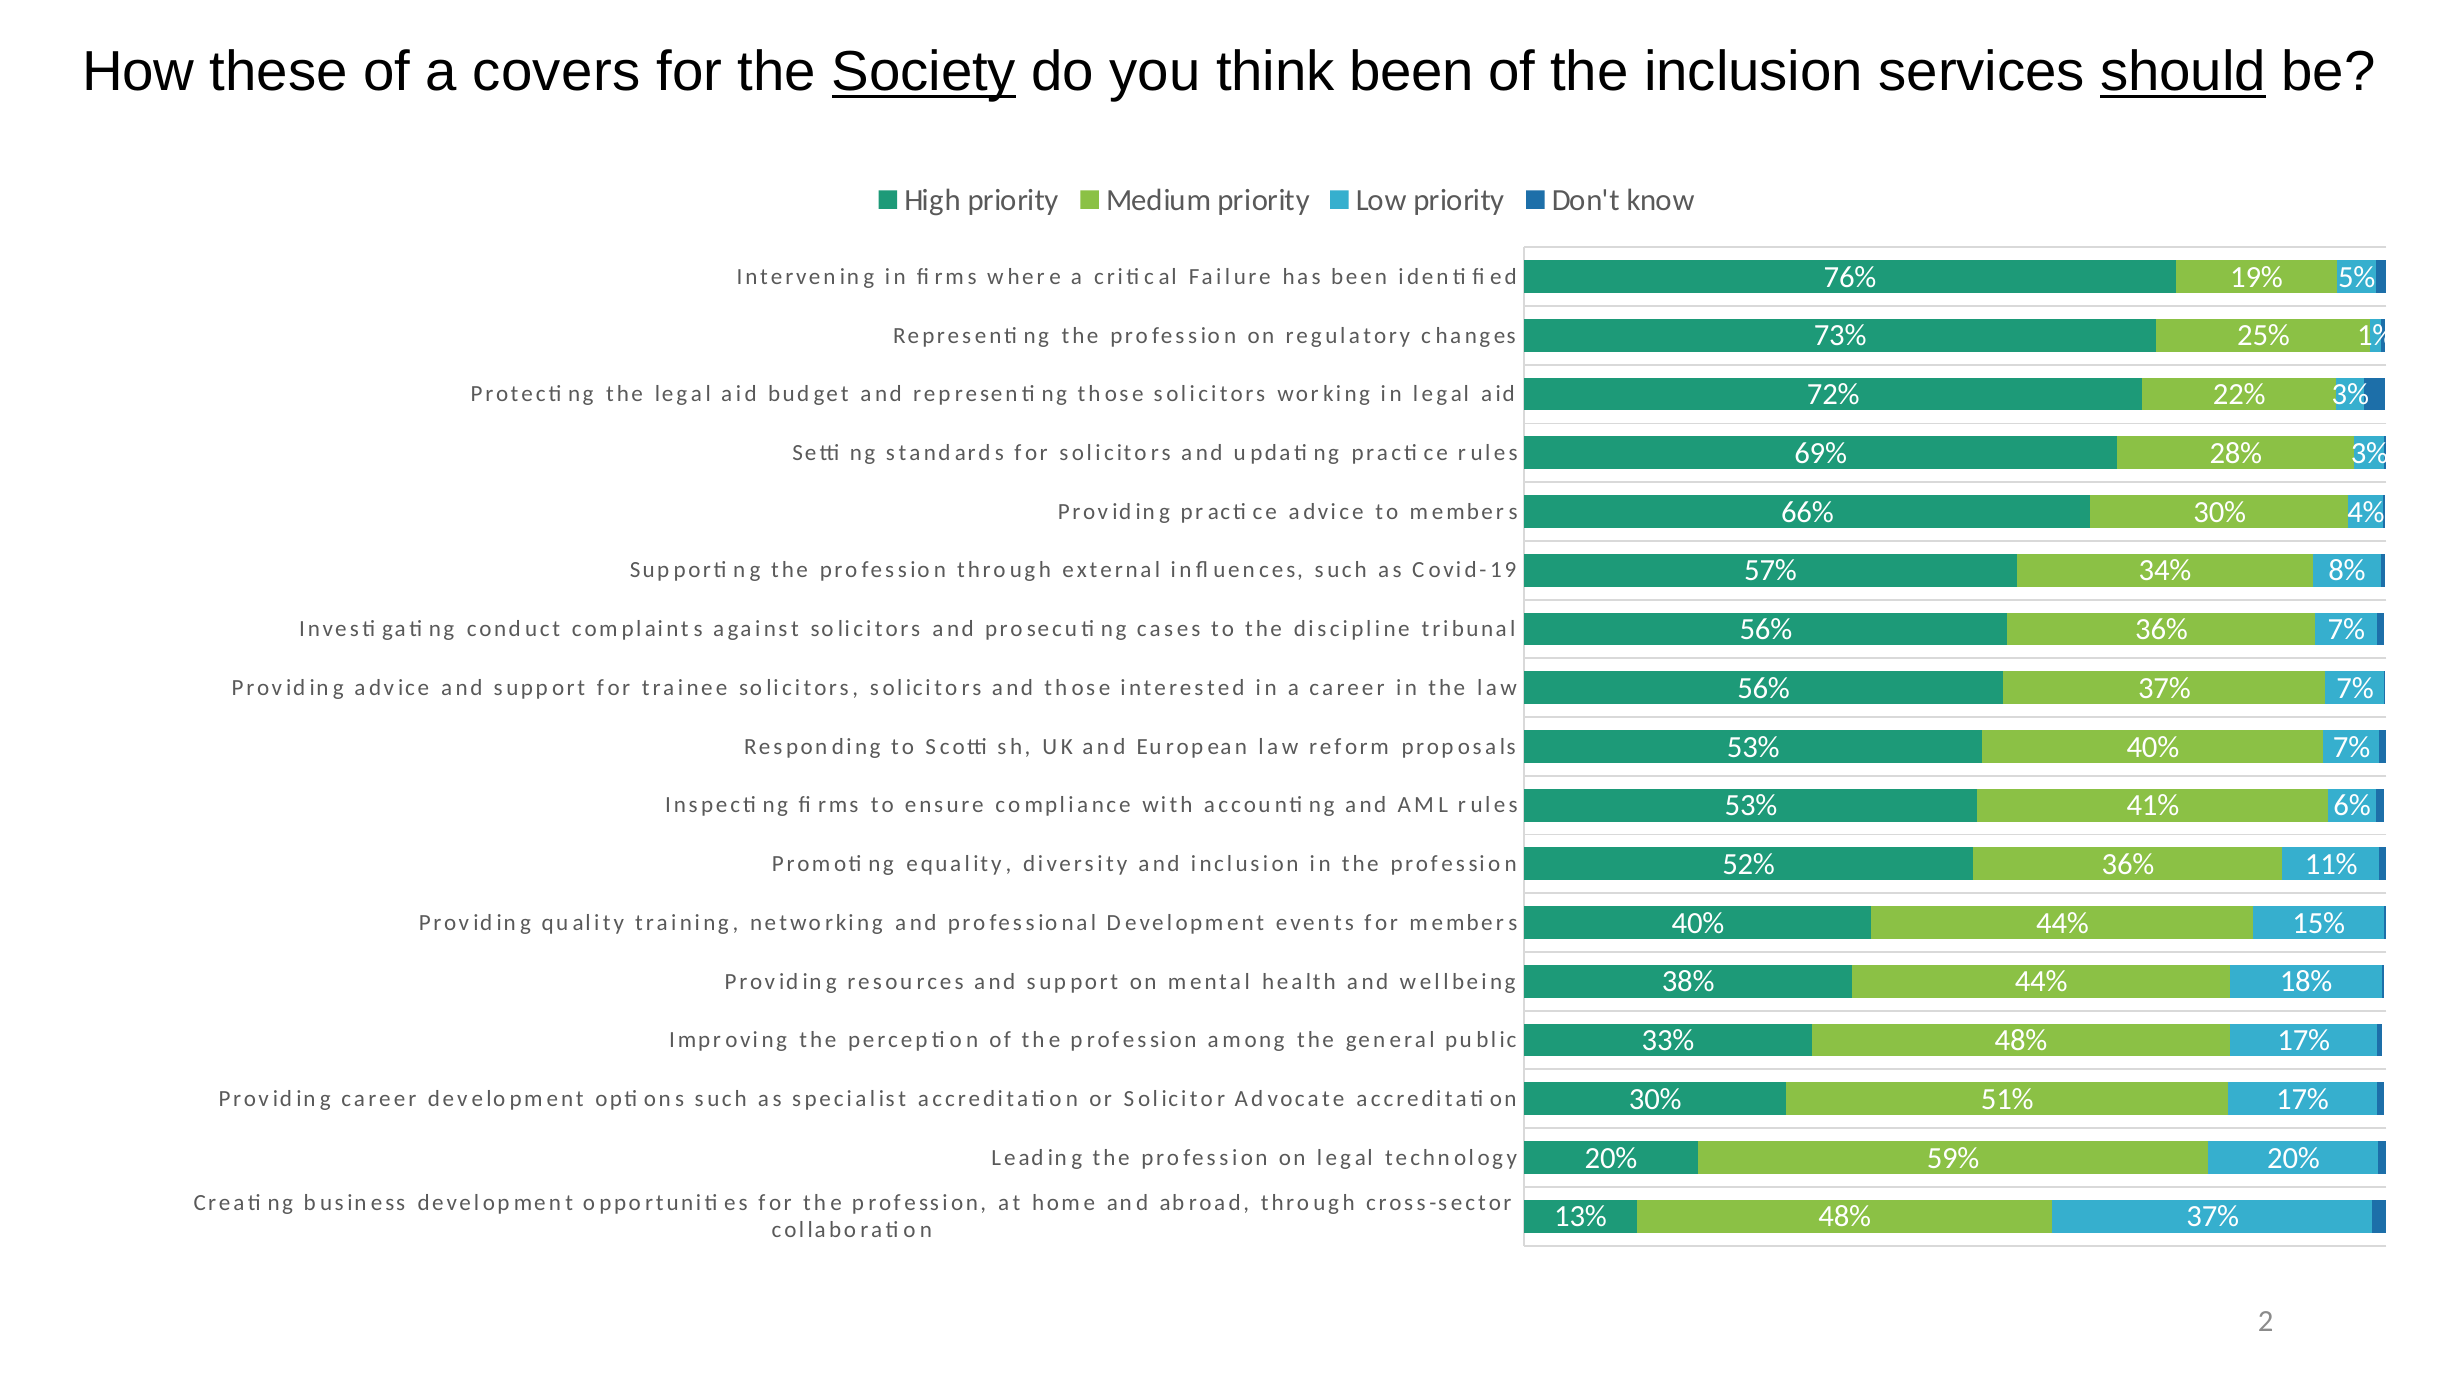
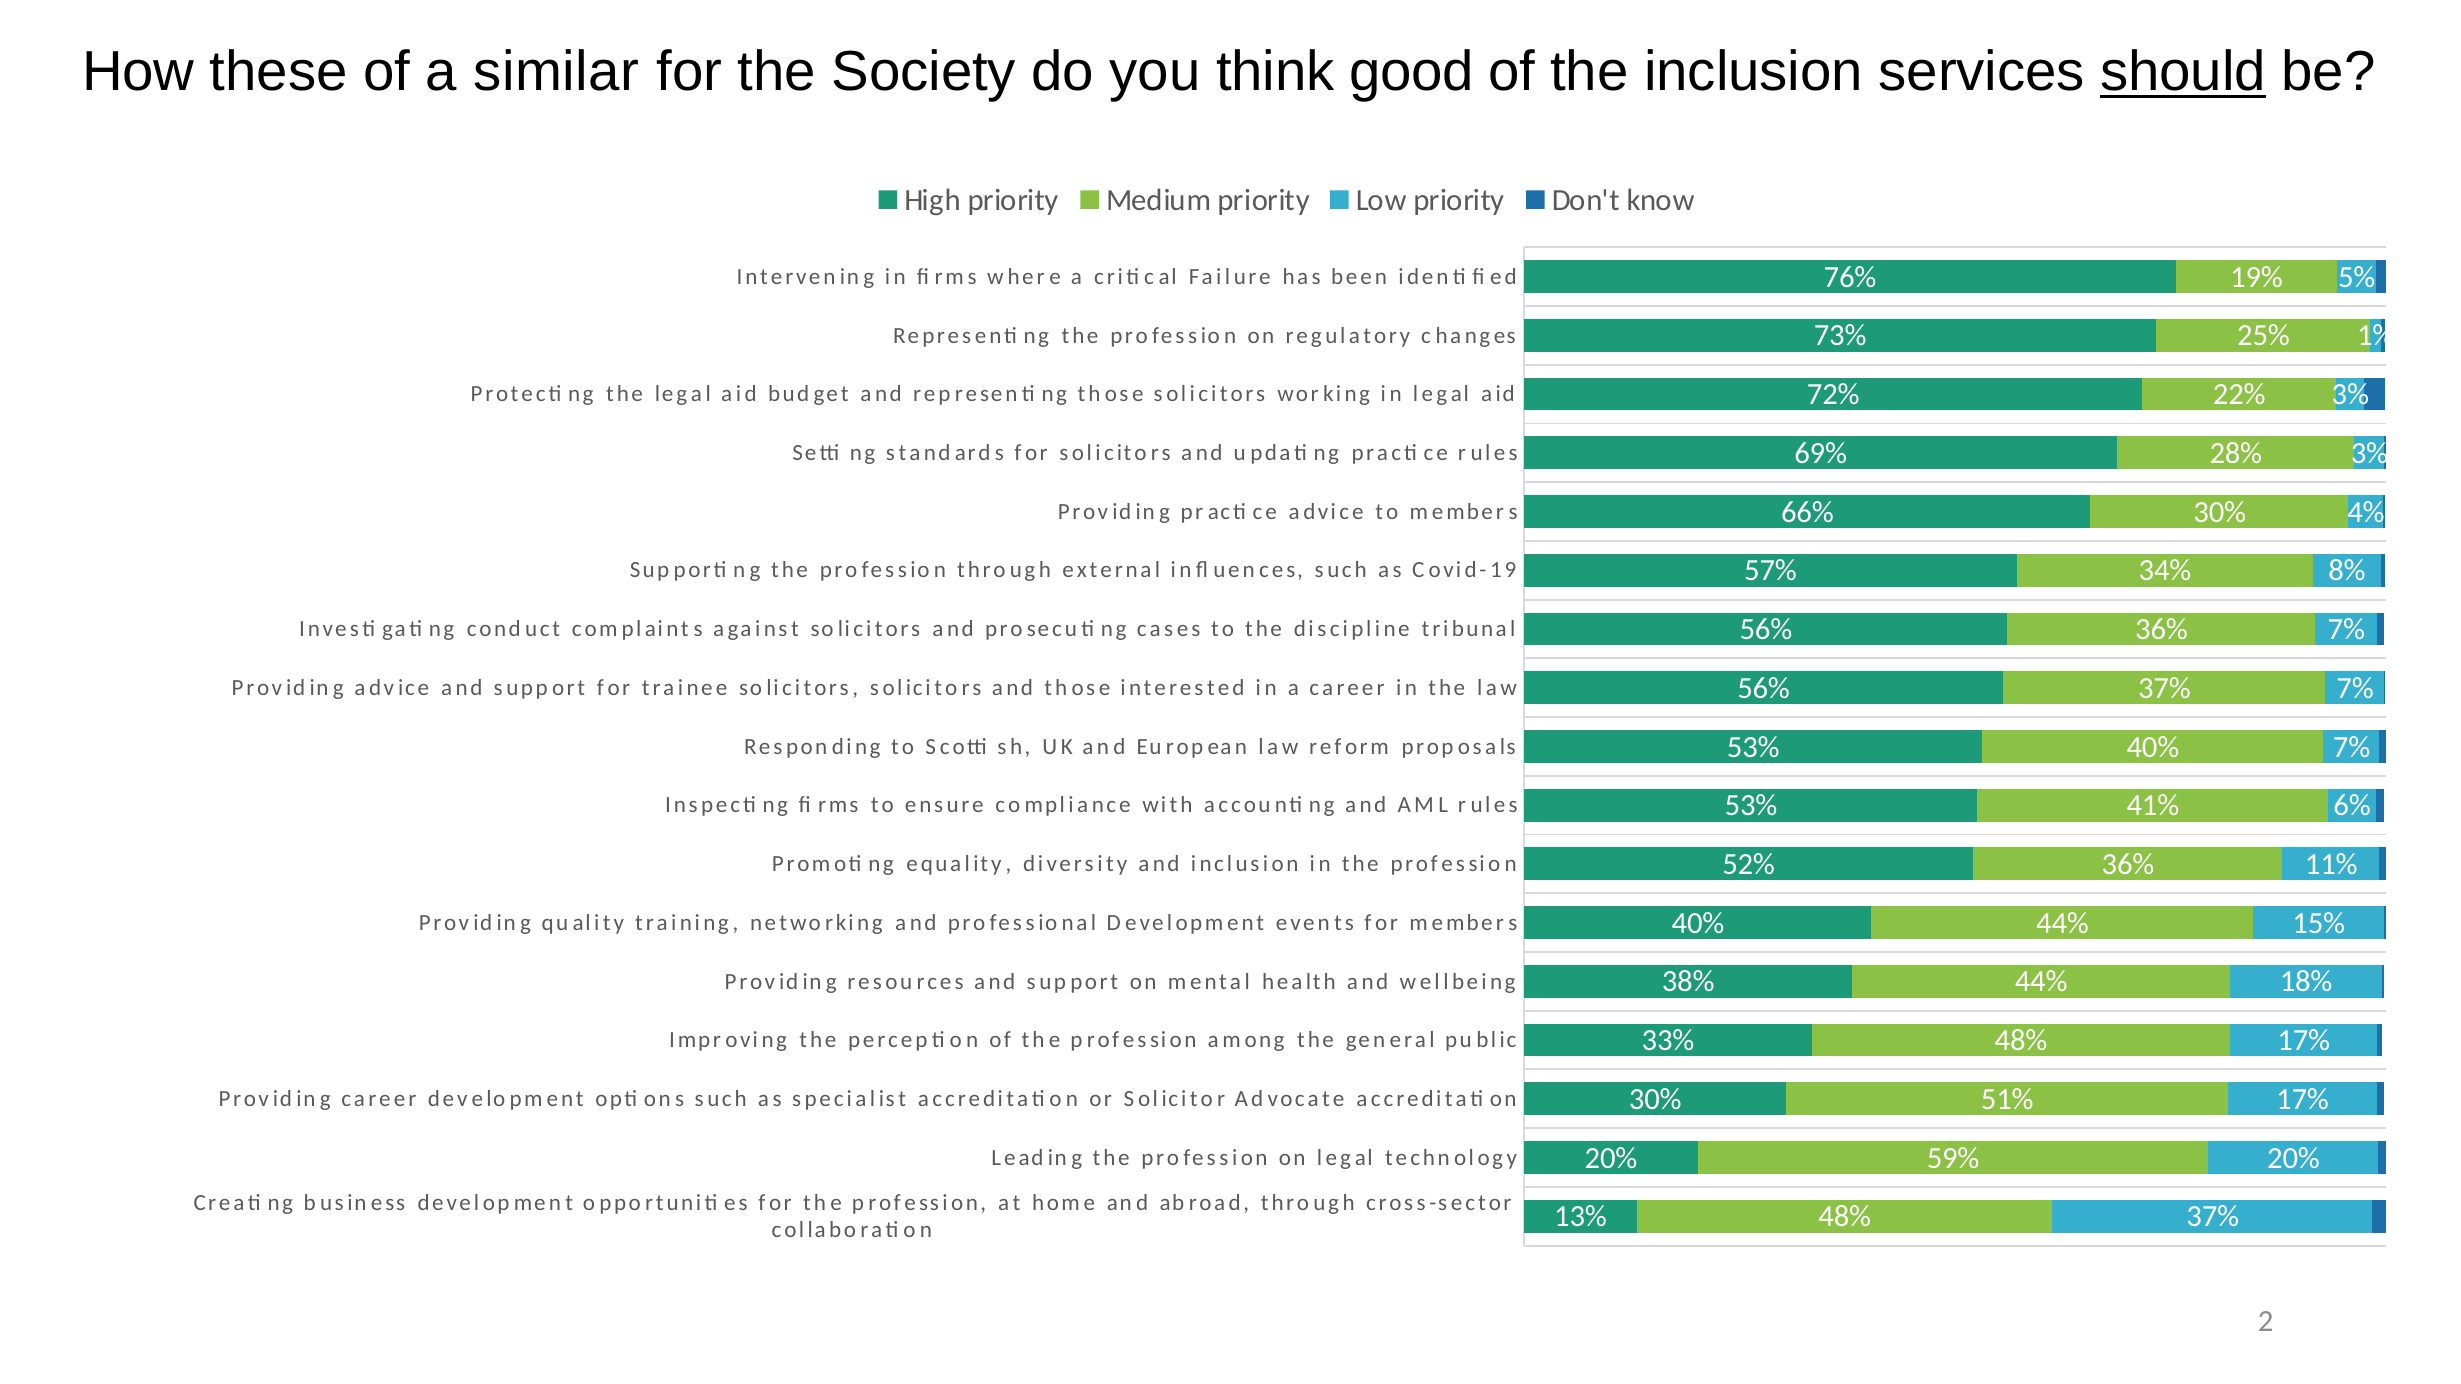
covers: covers -> similar
Society underline: present -> none
think been: been -> good
